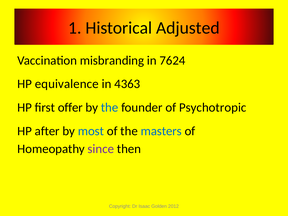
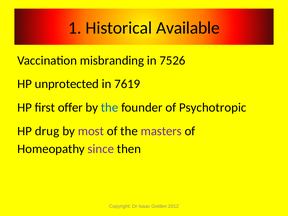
Adjusted: Adjusted -> Available
7624: 7624 -> 7526
equivalence: equivalence -> unprotected
4363: 4363 -> 7619
after: after -> drug
most colour: blue -> purple
masters colour: blue -> purple
